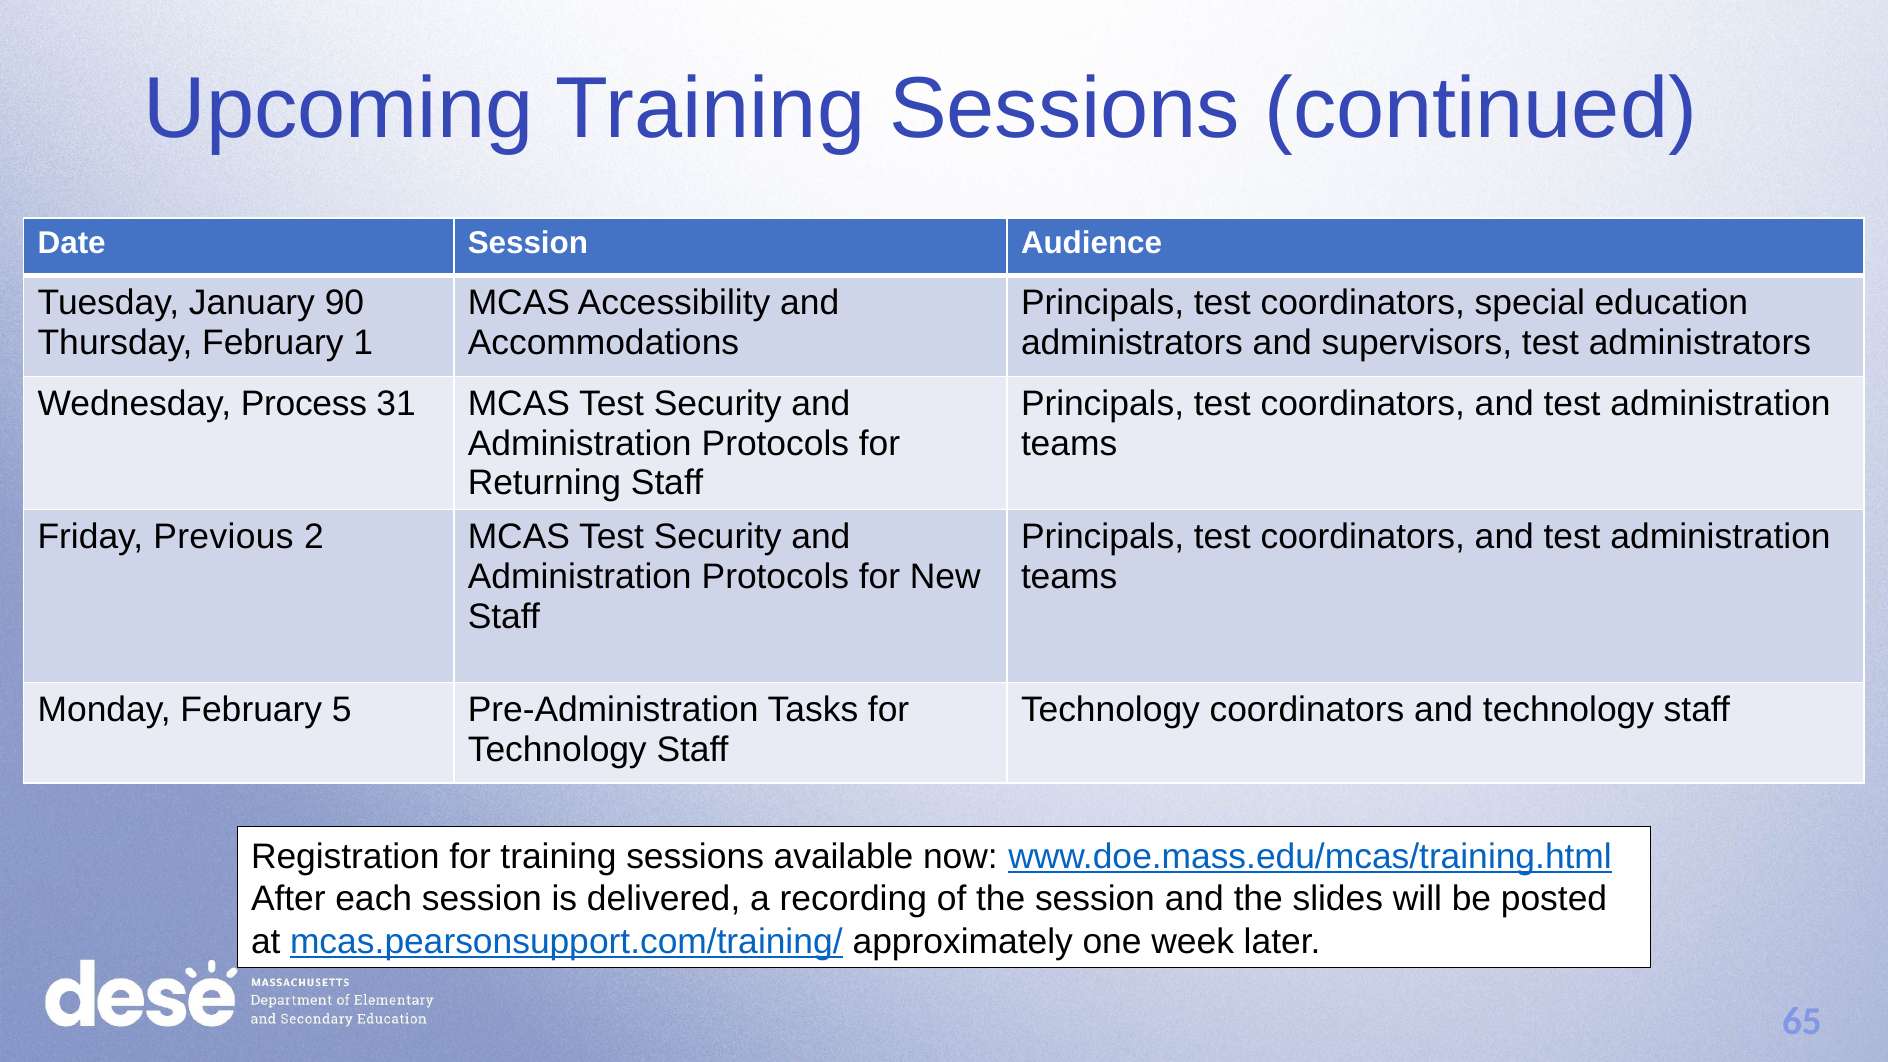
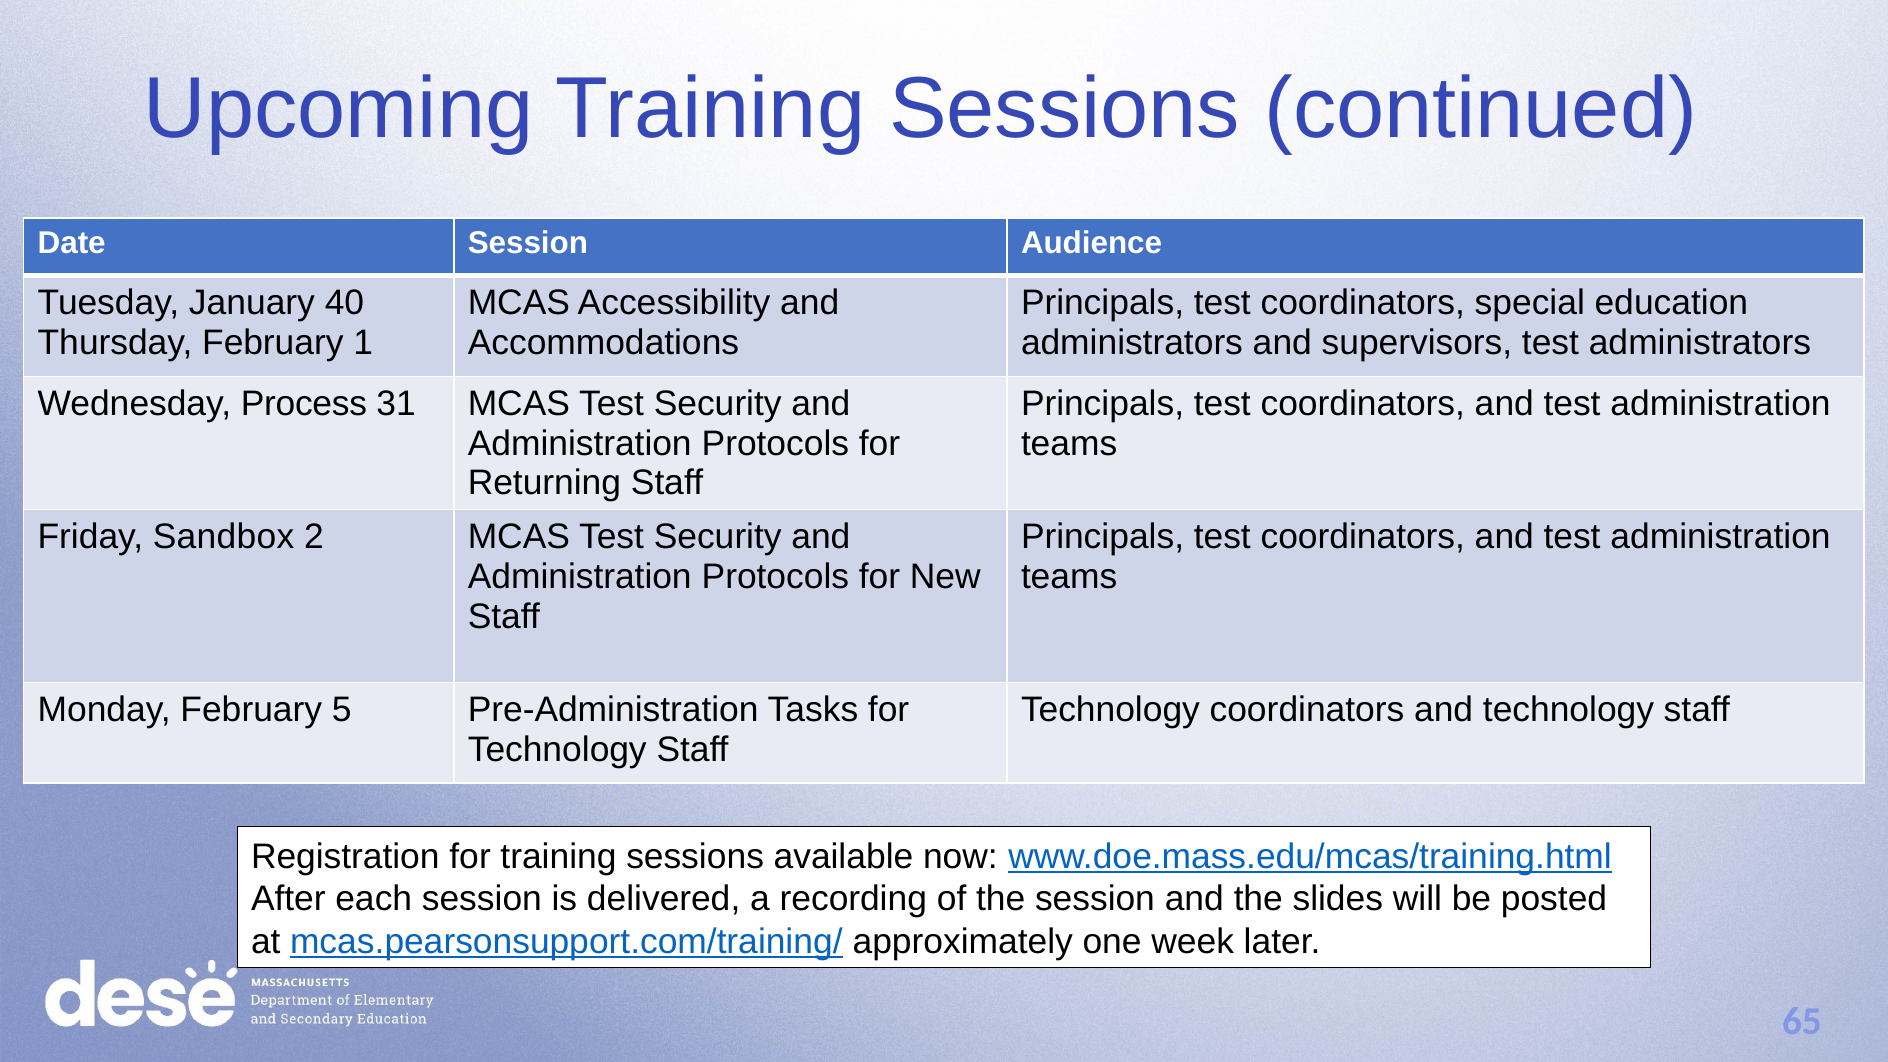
90: 90 -> 40
Previous: Previous -> Sandbox
